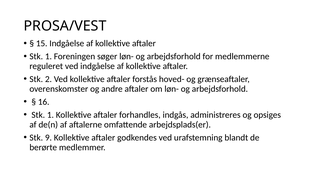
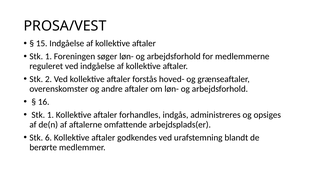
9: 9 -> 6
